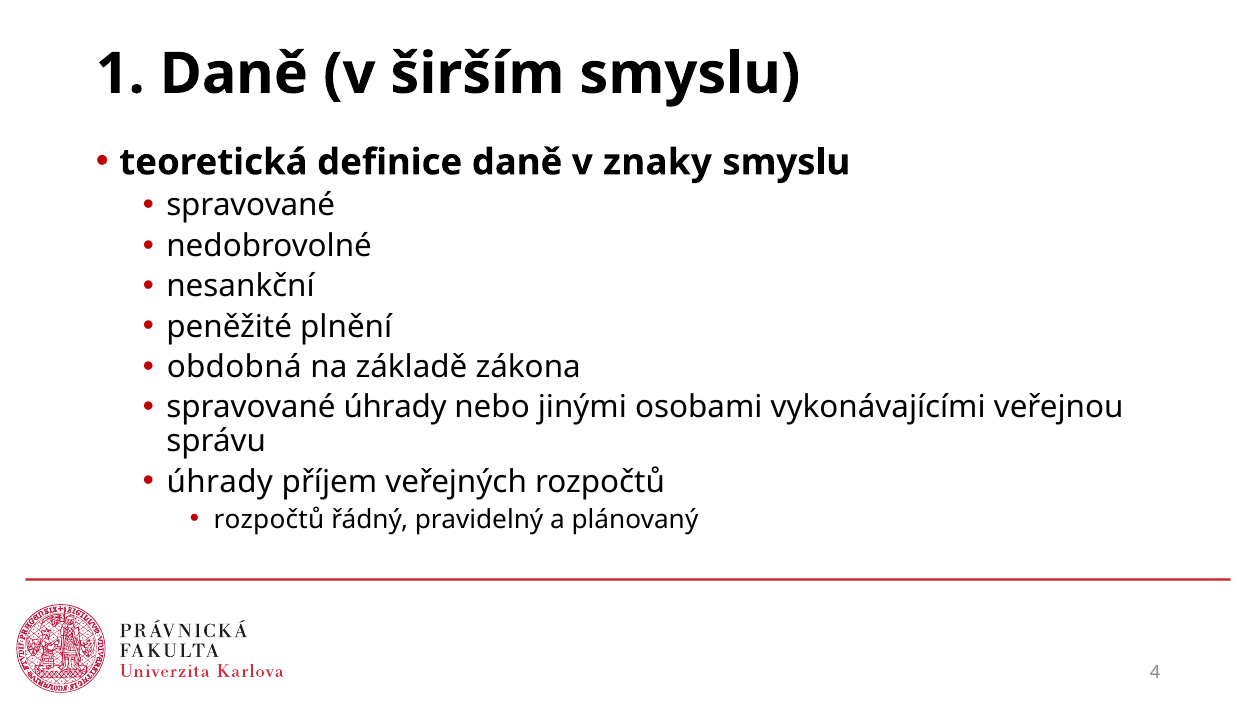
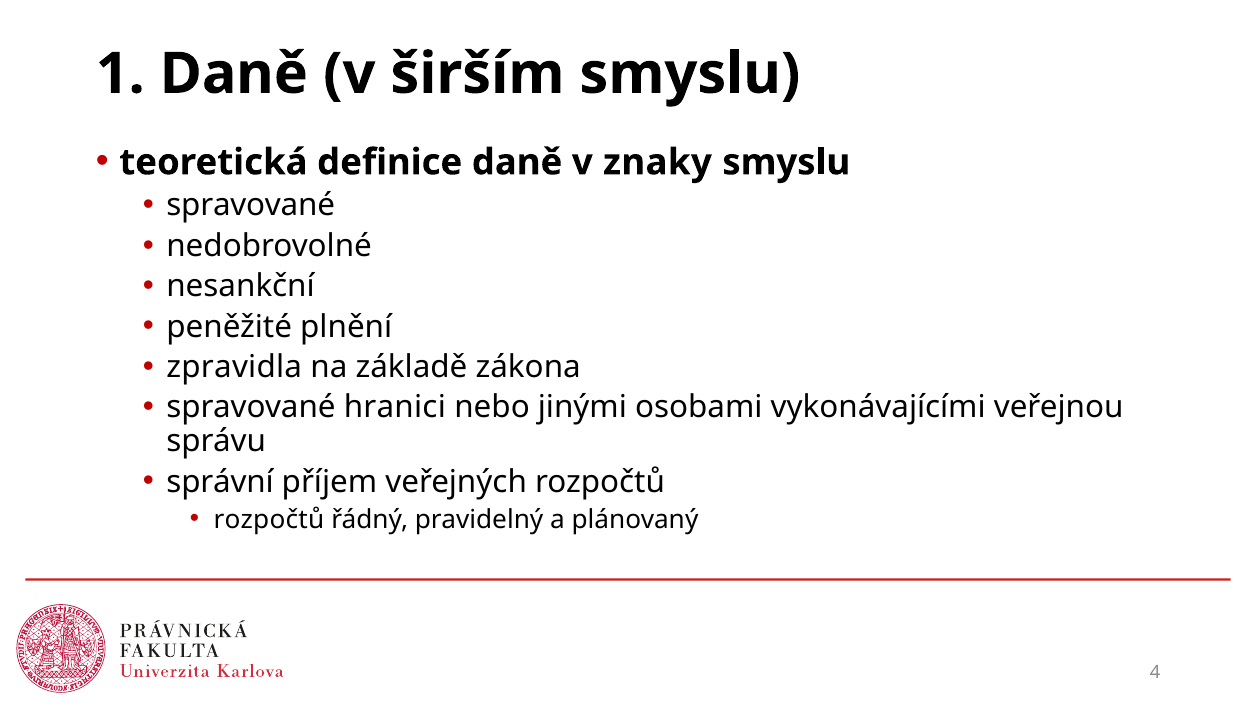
obdobná: obdobná -> zpravidla
spravované úhrady: úhrady -> hranici
úhrady at (220, 482): úhrady -> správní
